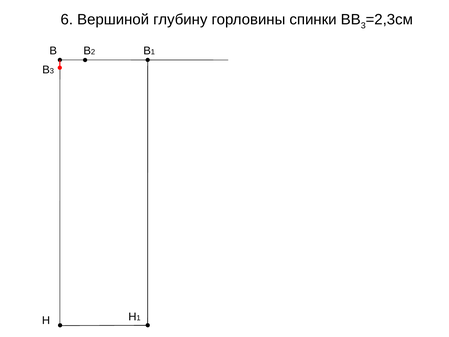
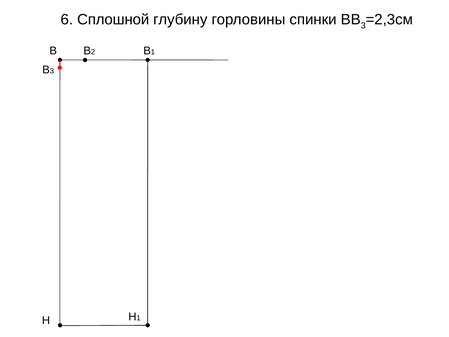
Вершиной: Вершиной -> Сплошной
